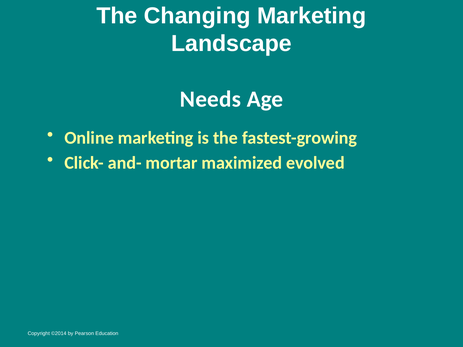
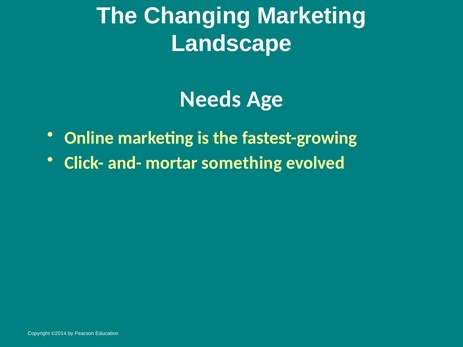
maximized: maximized -> something
